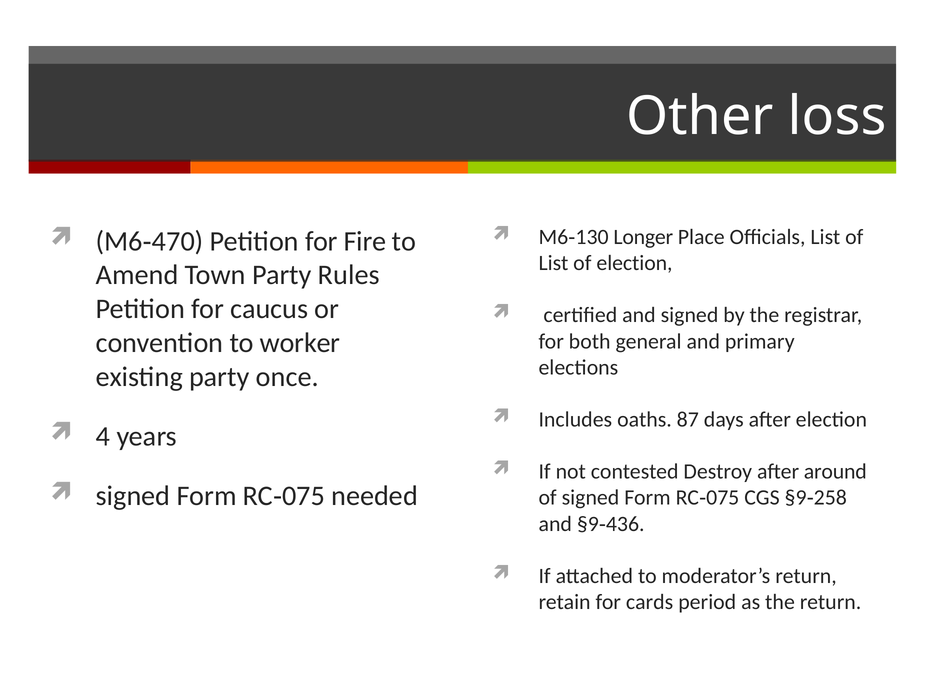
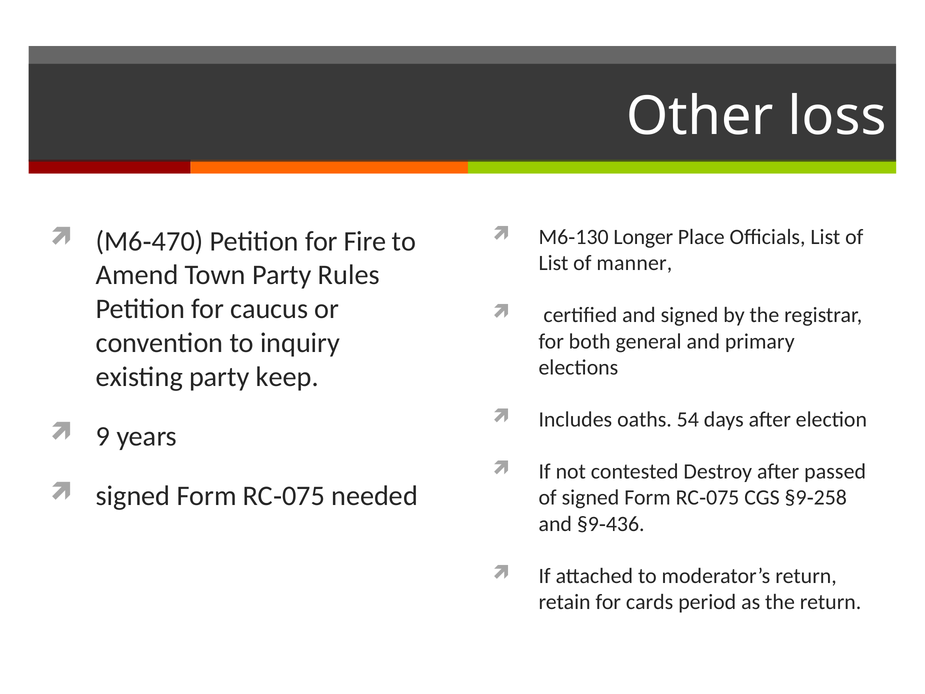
of election: election -> manner
worker: worker -> inquiry
once: once -> keep
87: 87 -> 54
4: 4 -> 9
around: around -> passed
